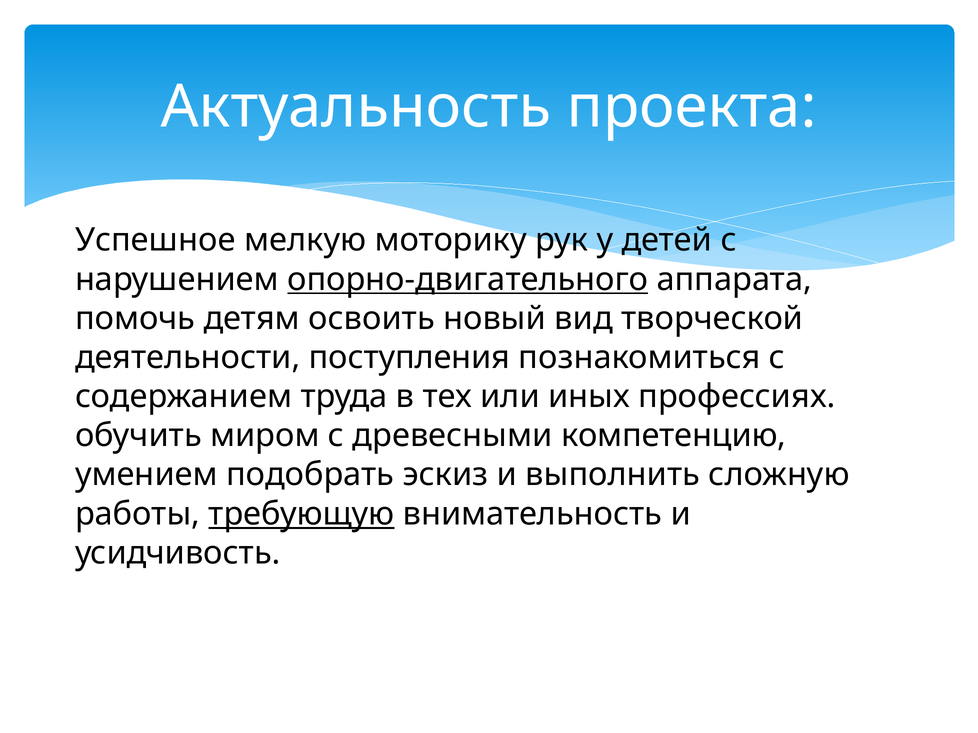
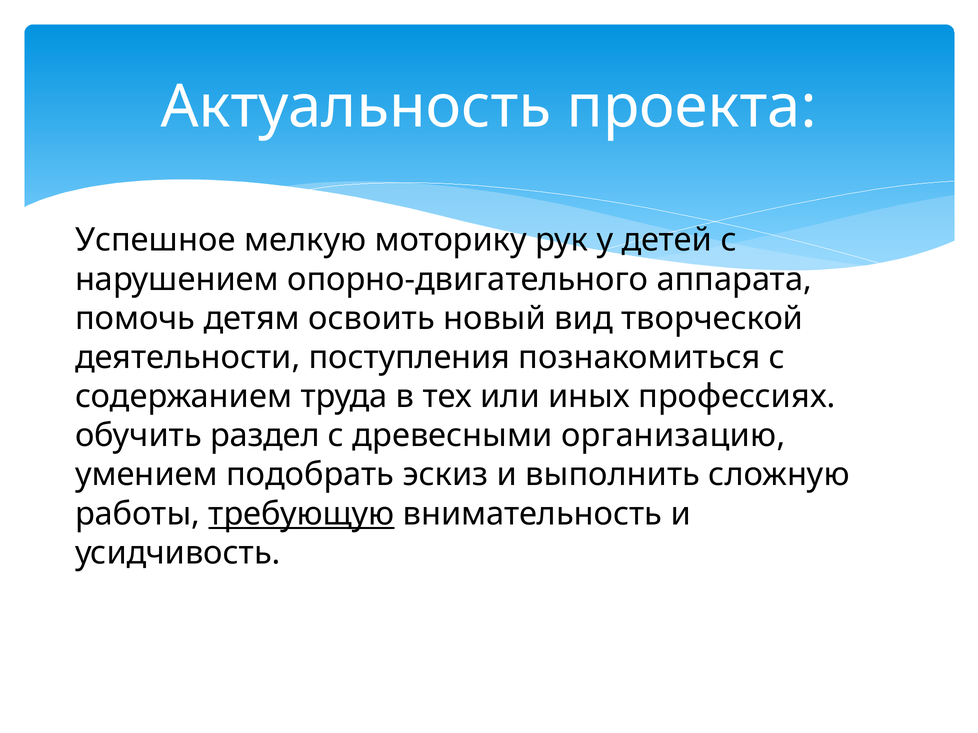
опорно-двигательного underline: present -> none
миром: миром -> раздел
компетенцию: компетенцию -> организацию
